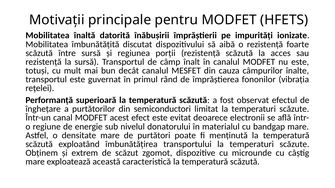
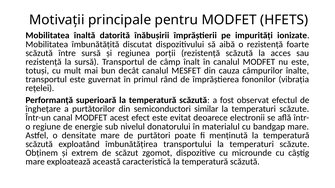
limitat: limitat -> similar
